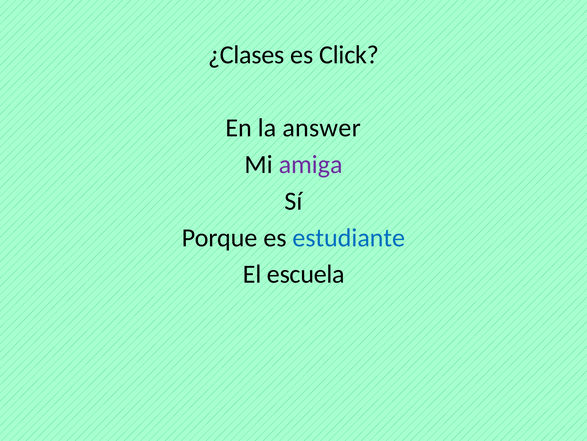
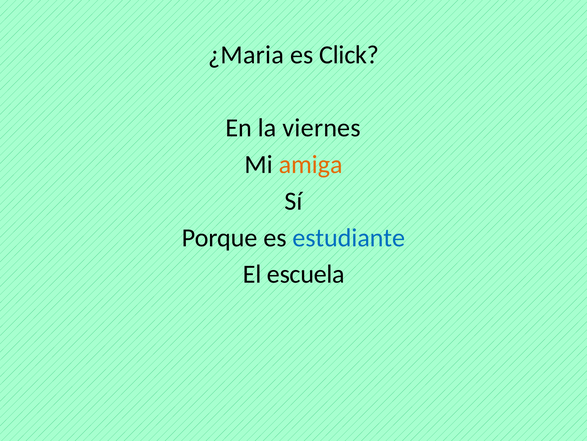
¿Clases: ¿Clases -> ¿Maria
answer: answer -> viernes
amiga colour: purple -> orange
